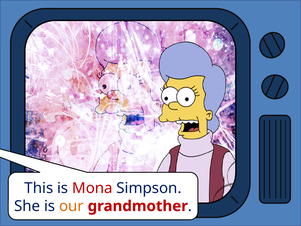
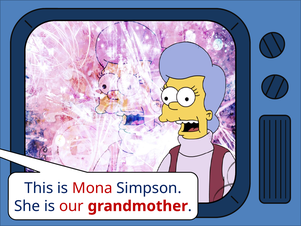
our colour: orange -> red
